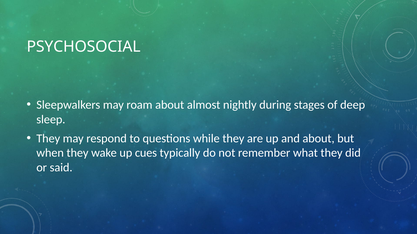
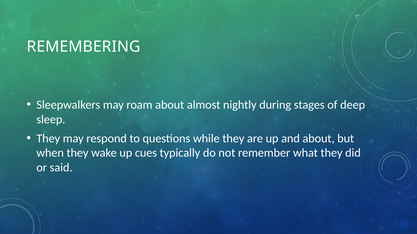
PSYCHOSOCIAL: PSYCHOSOCIAL -> REMEMBERING
